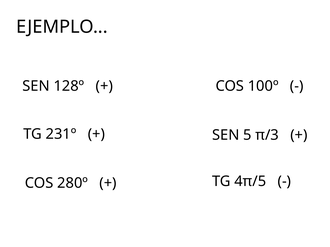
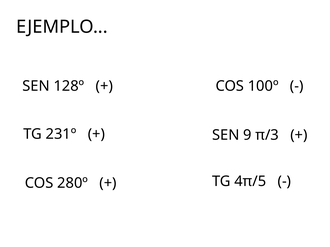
5: 5 -> 9
